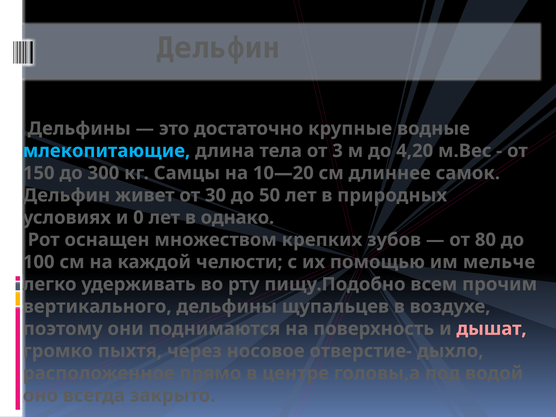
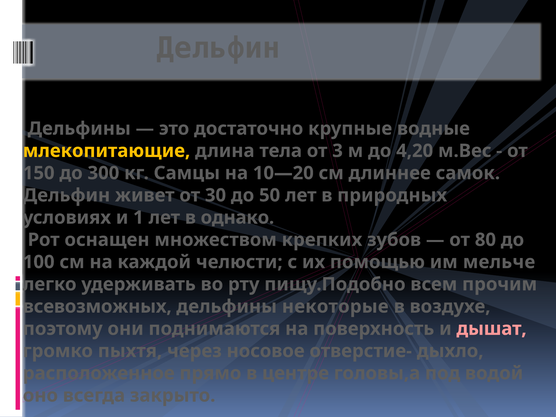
млекопитающие colour: light blue -> yellow
0: 0 -> 1
вертикального: вертикального -> всевозможных
щупальцев: щупальцев -> некоторые
